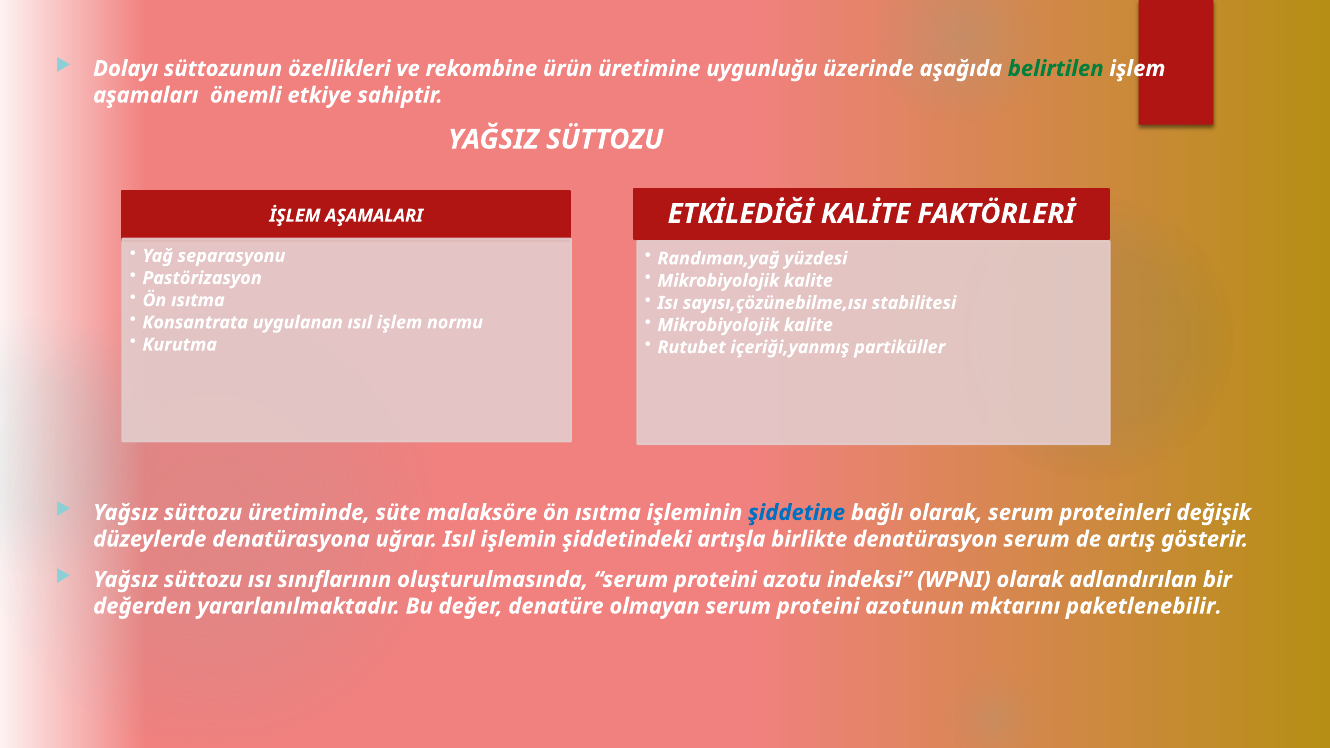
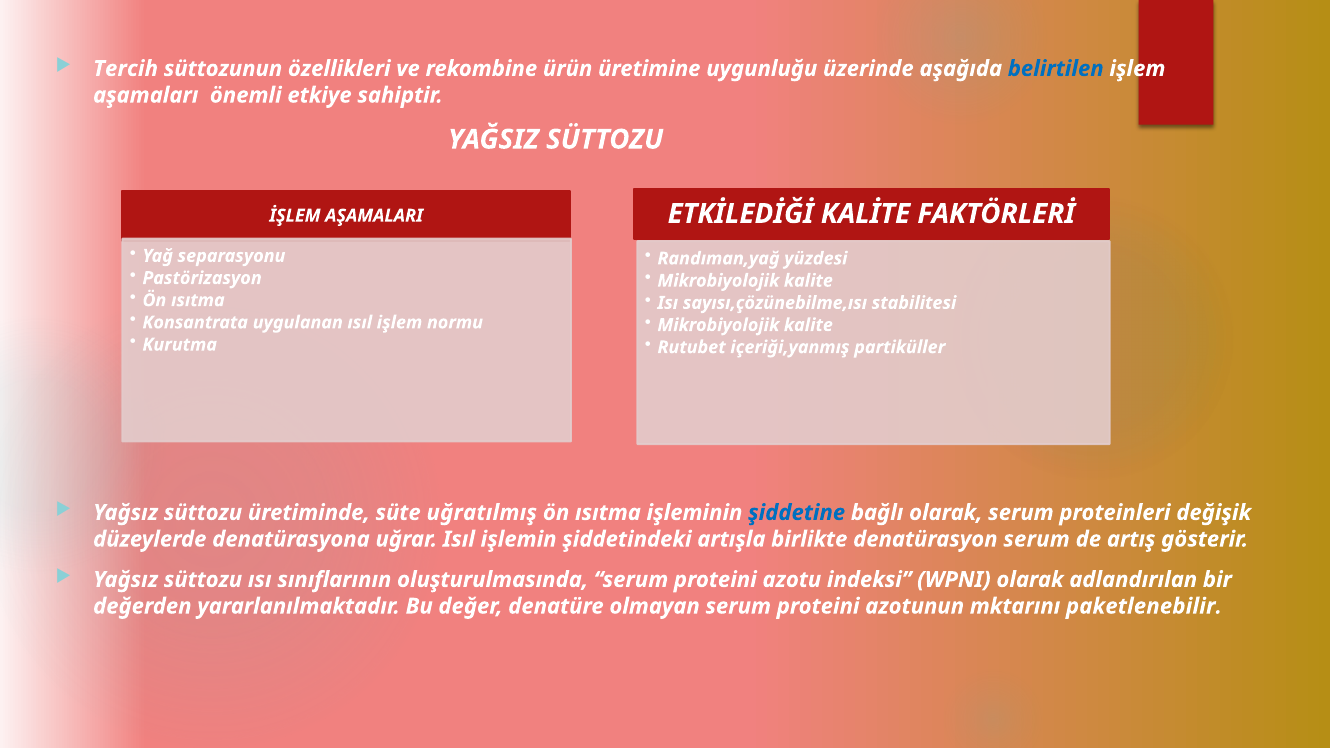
Dolayı: Dolayı -> Tercih
belirtilen colour: green -> blue
malaksöre: malaksöre -> uğratılmış
